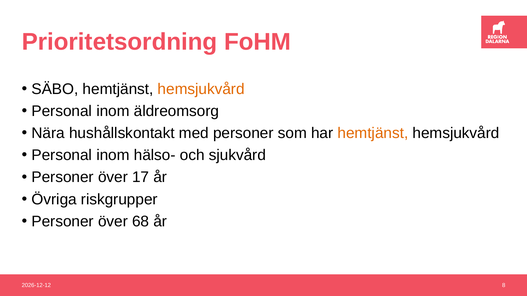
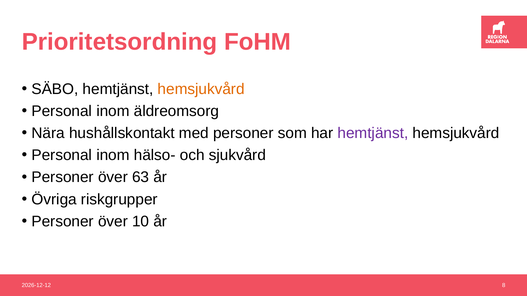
hemtjänst at (373, 133) colour: orange -> purple
17: 17 -> 63
68: 68 -> 10
